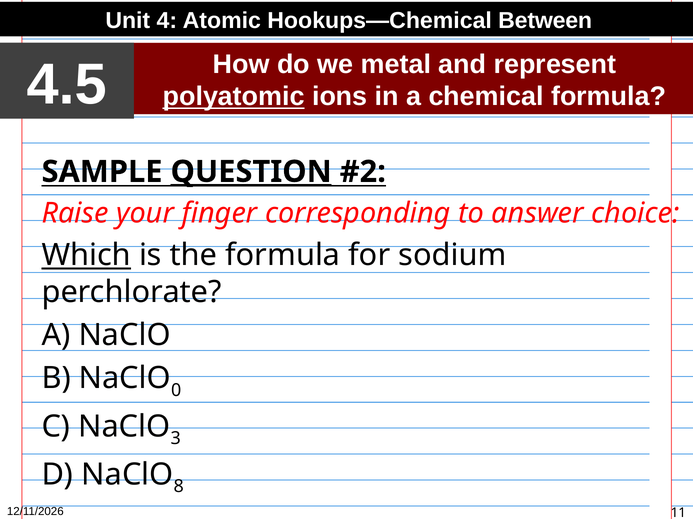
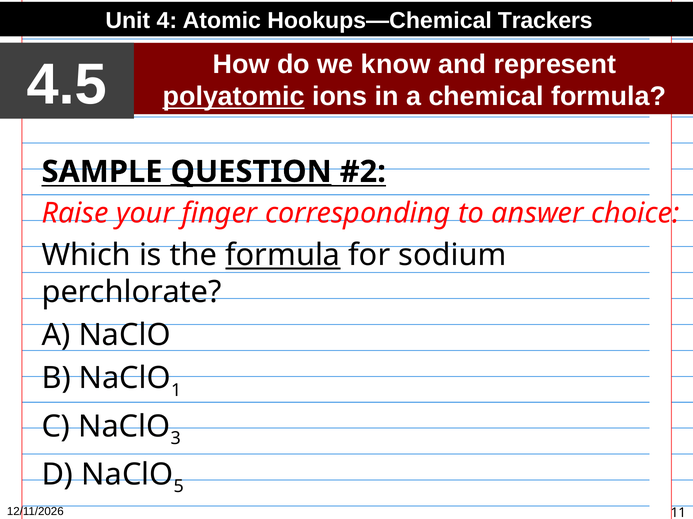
Between: Between -> Trackers
metal: metal -> know
Which underline: present -> none
formula at (283, 256) underline: none -> present
0: 0 -> 1
8: 8 -> 5
